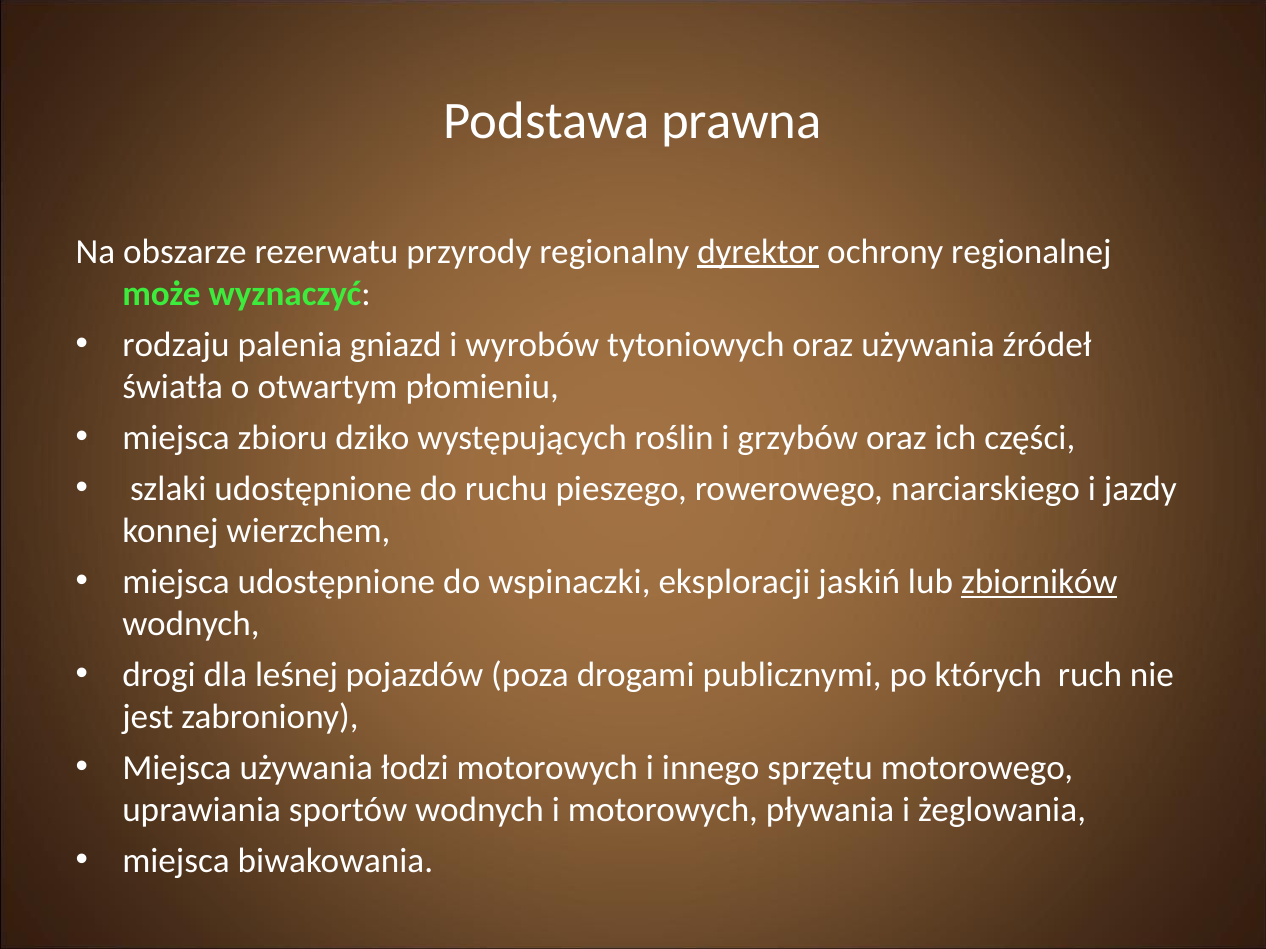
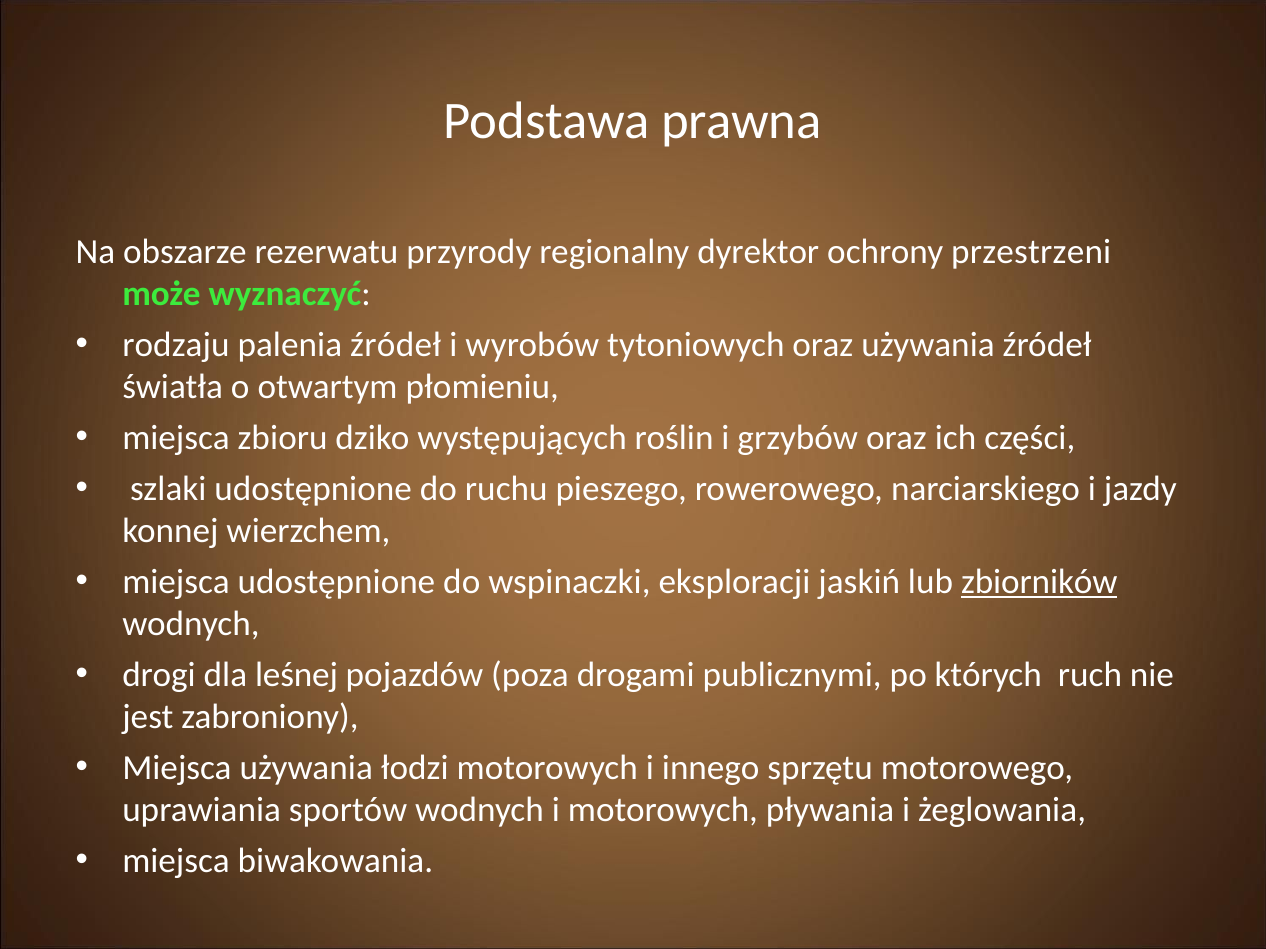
dyrektor underline: present -> none
regionalnej: regionalnej -> przestrzeni
palenia gniazd: gniazd -> źródeł
